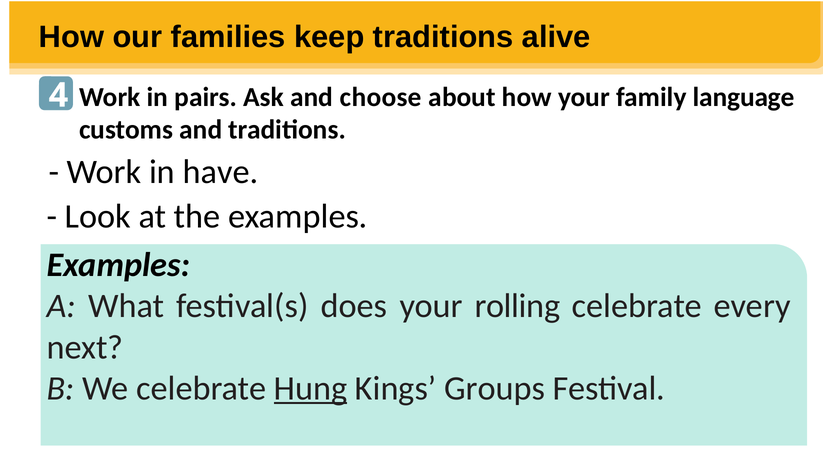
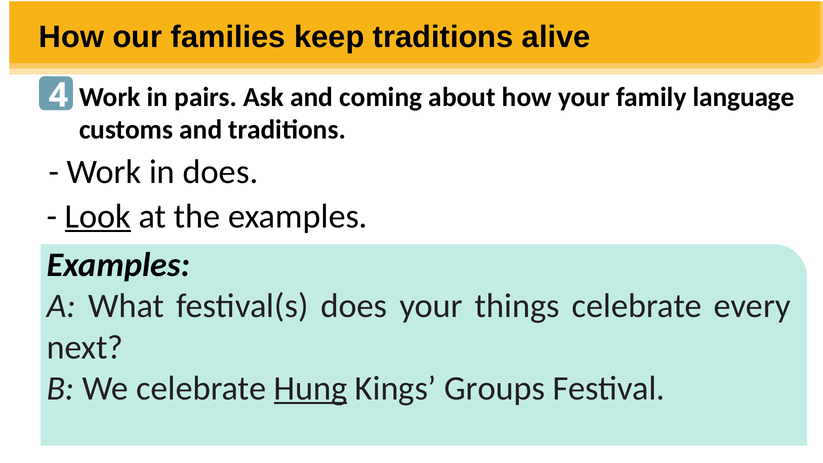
choose: choose -> coming
in have: have -> does
Look underline: none -> present
rolling: rolling -> things
